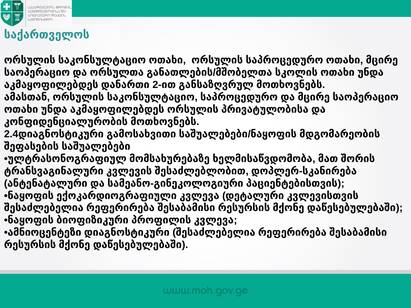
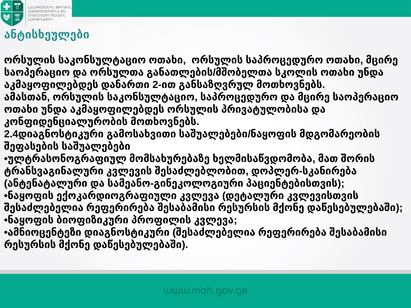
საქართველოს: საქართველოს -> ანტისხეულები
